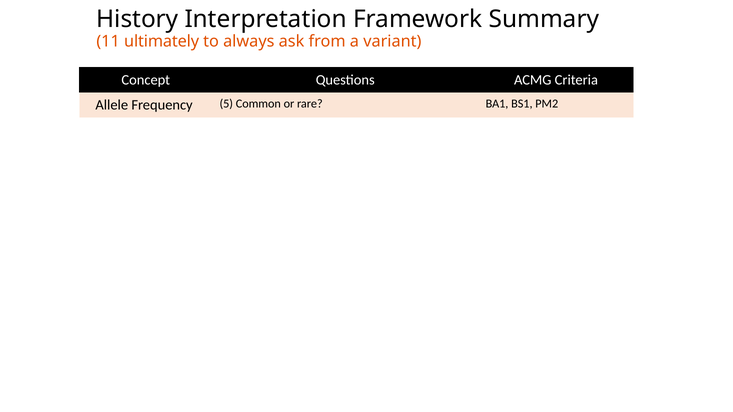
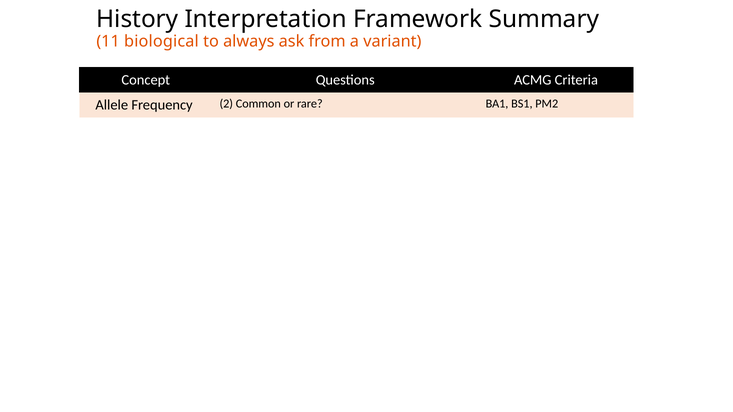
ultimately: ultimately -> biological
Frequency 5: 5 -> 2
